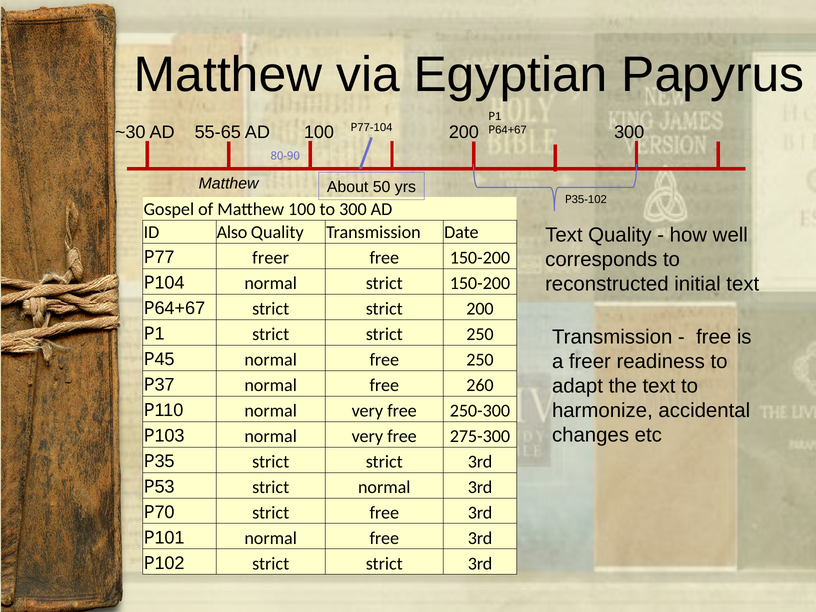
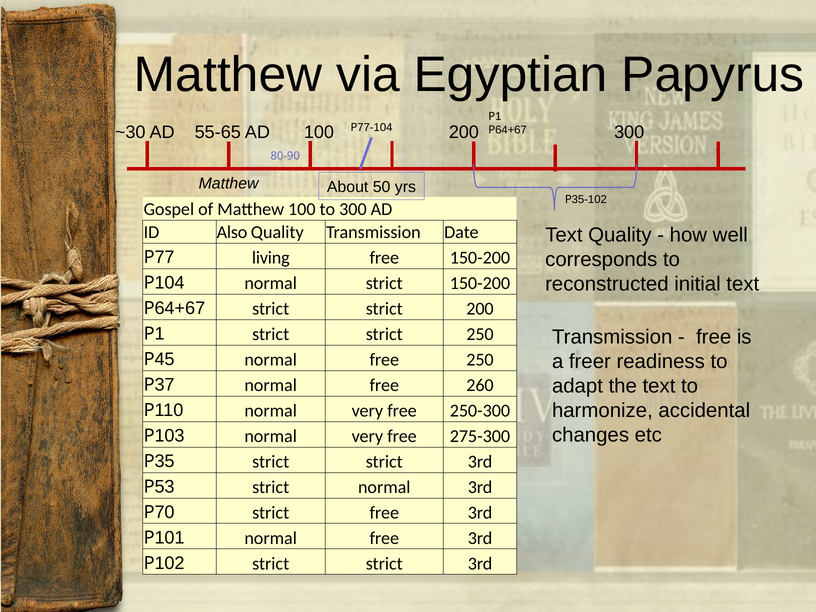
freer at (271, 258): freer -> living
